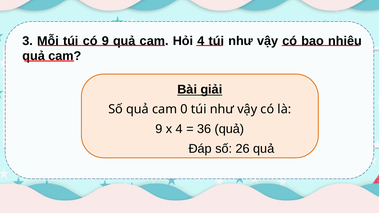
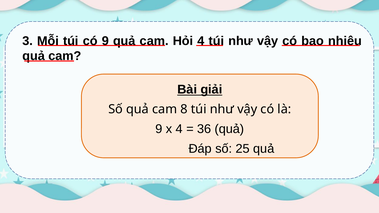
0: 0 -> 8
26: 26 -> 25
